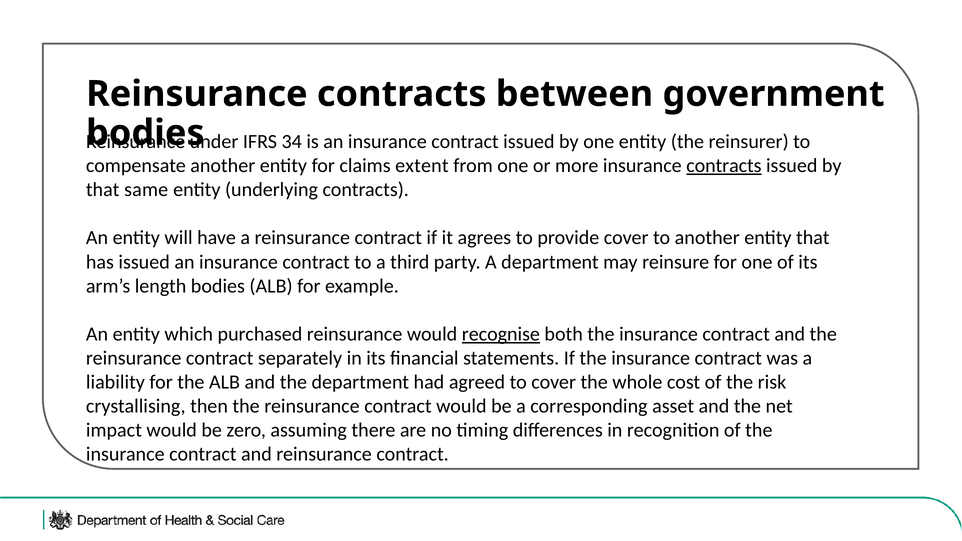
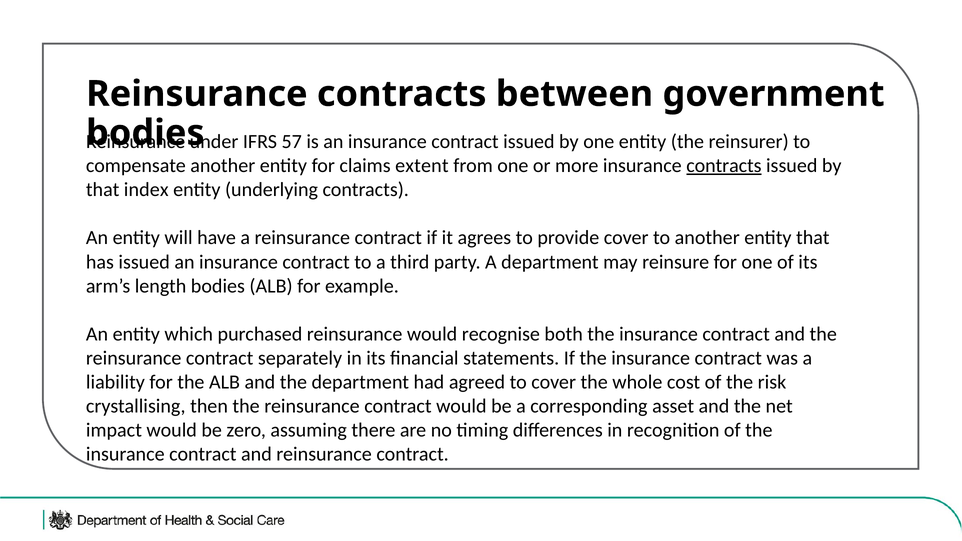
34: 34 -> 57
same: same -> index
recognise underline: present -> none
